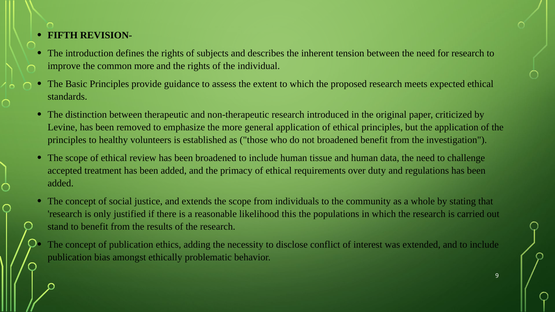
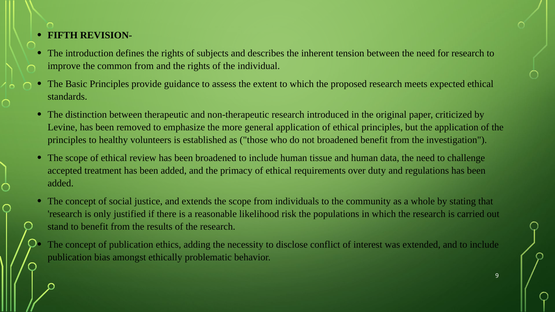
common more: more -> from
this: this -> risk
